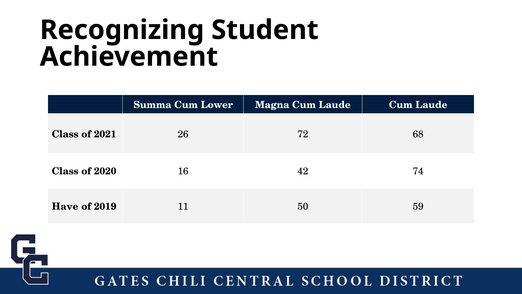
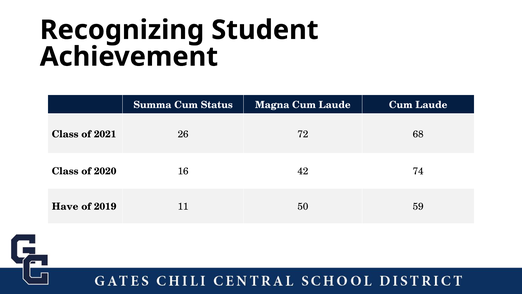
Lower: Lower -> Status
